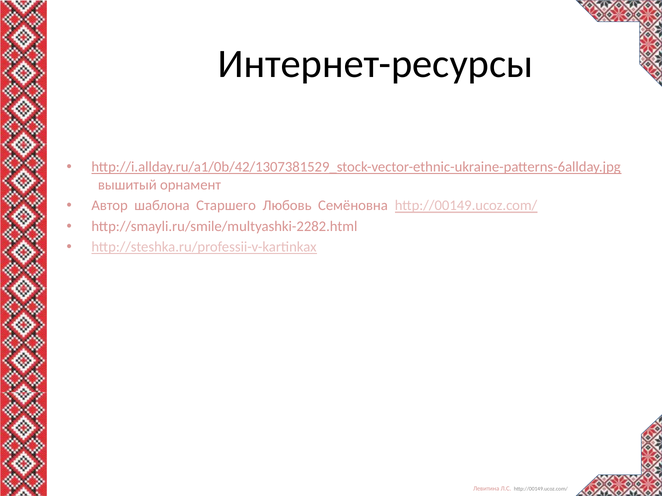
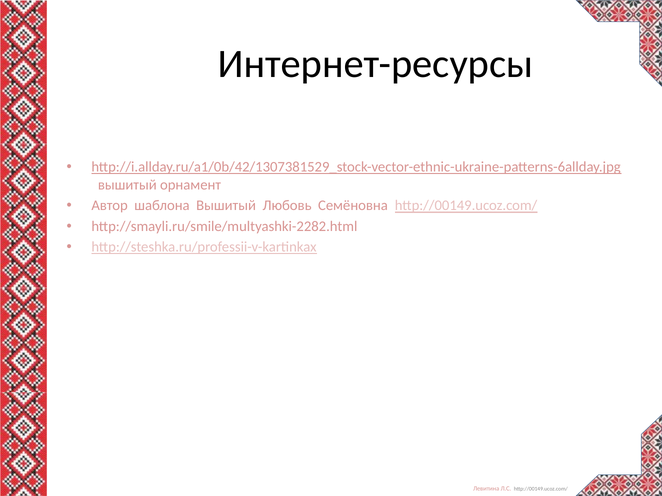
шаблона Старшего: Старшего -> Вышитый
